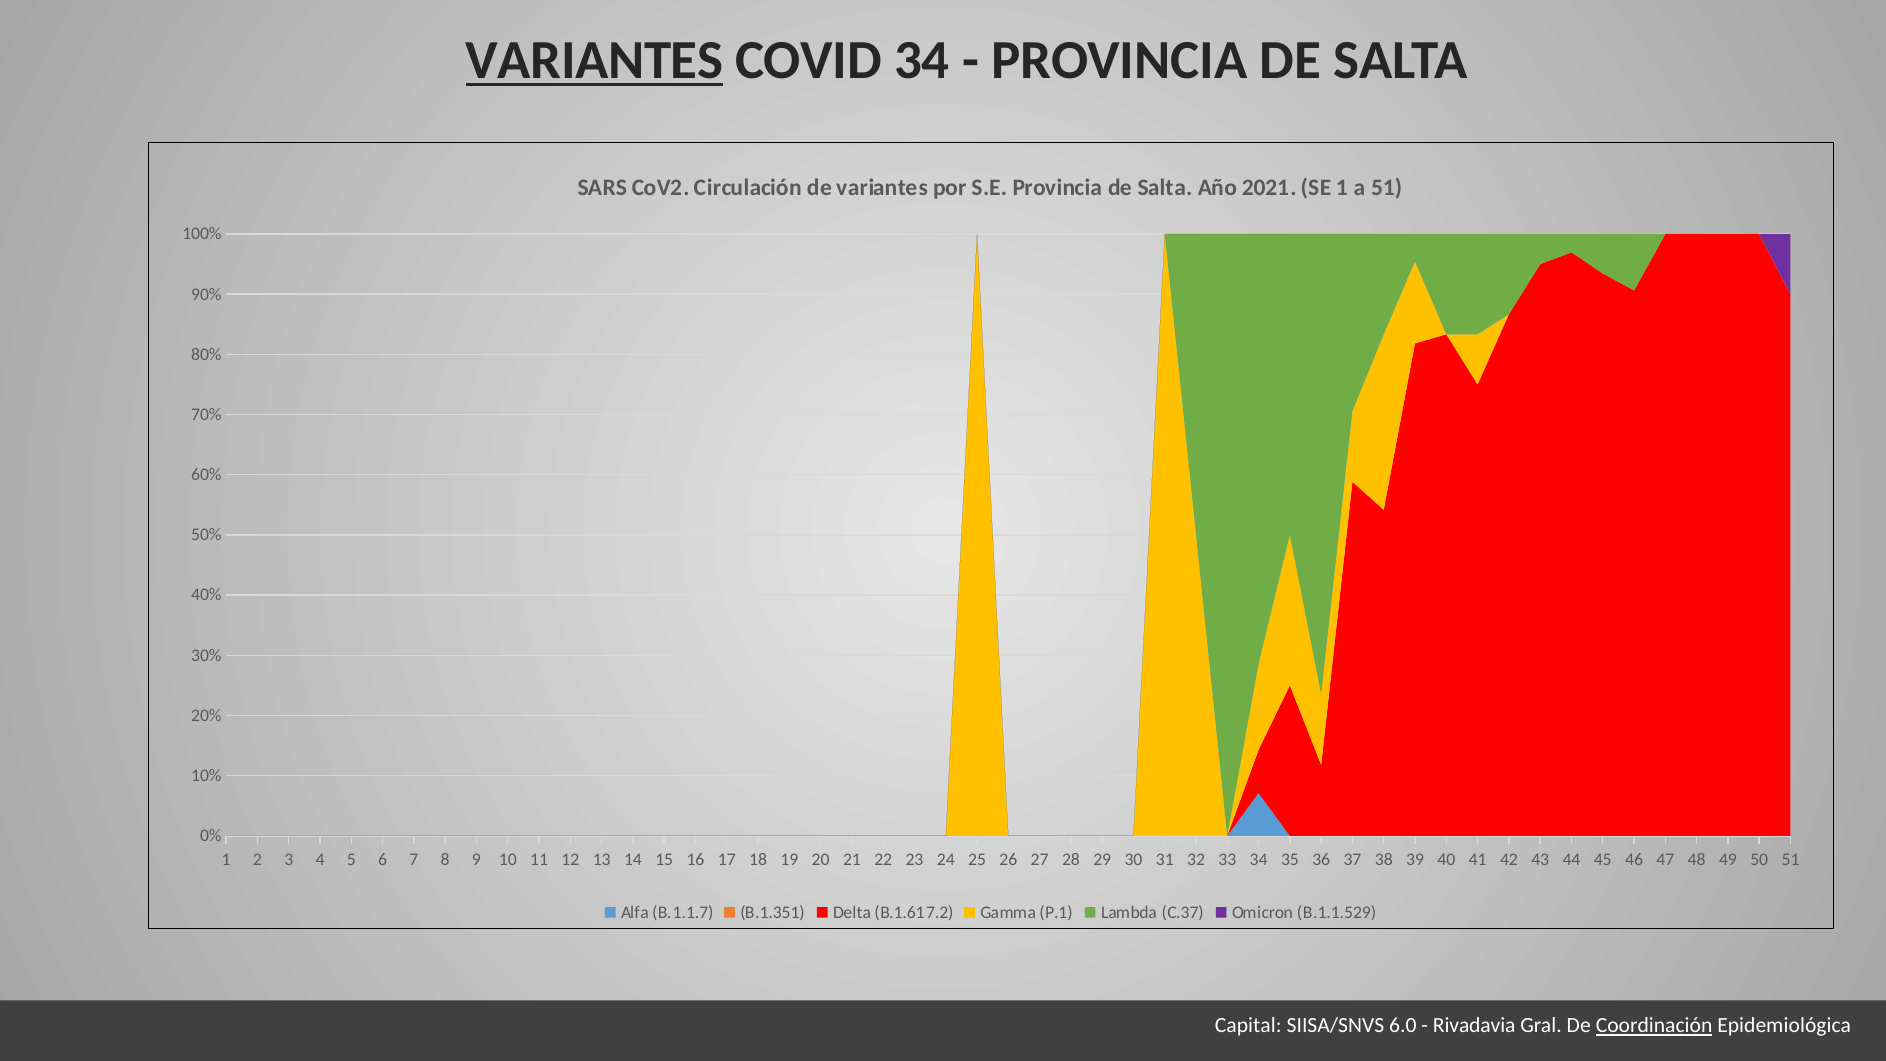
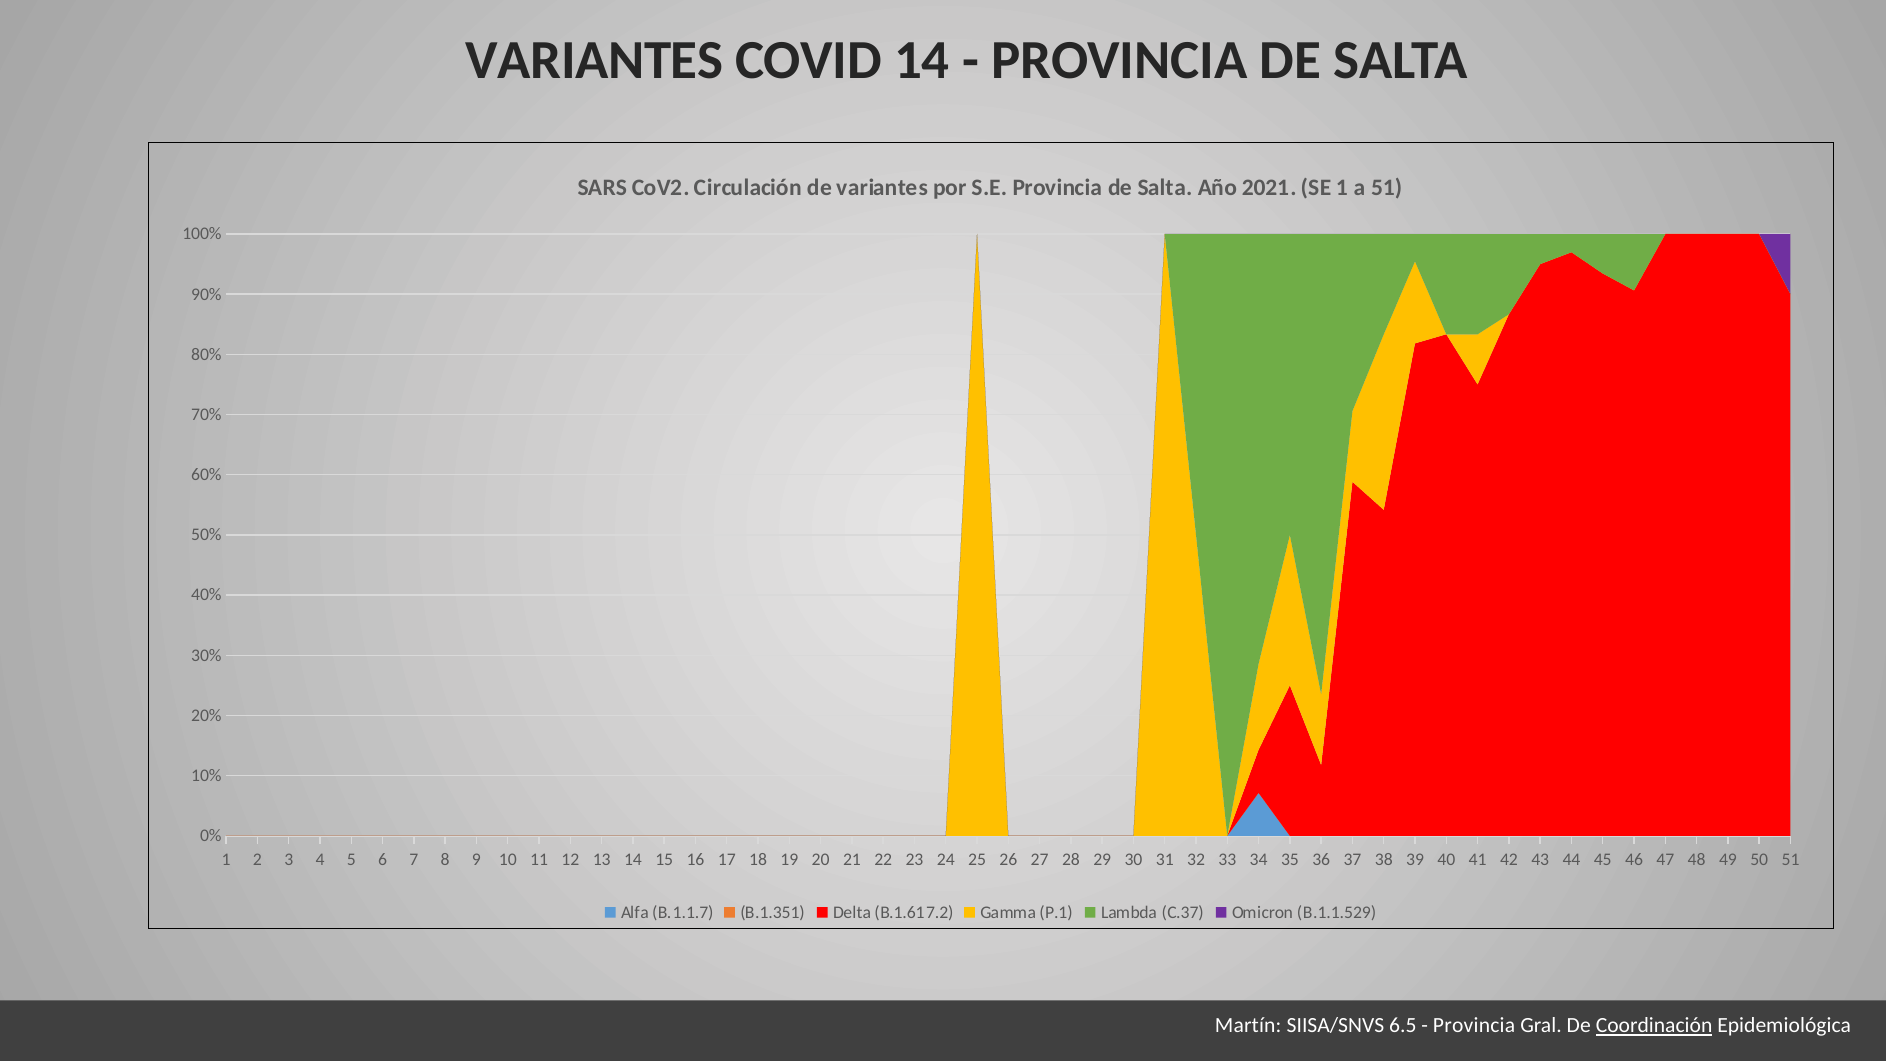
VARIANTES at (594, 61) underline: present -> none
COVID 34: 34 -> 14
Capital: Capital -> Martín
6.0: 6.0 -> 6.5
Rivadavia at (1474, 1026): Rivadavia -> Provincia
